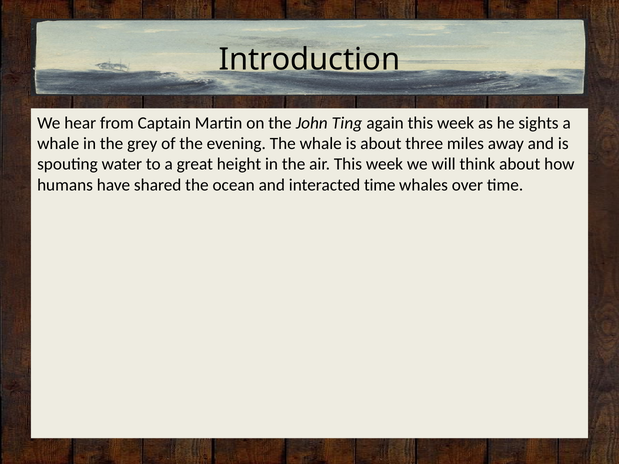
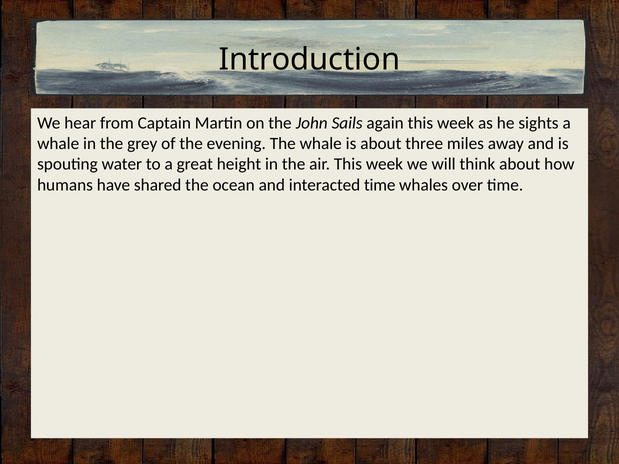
Ting: Ting -> Sails
